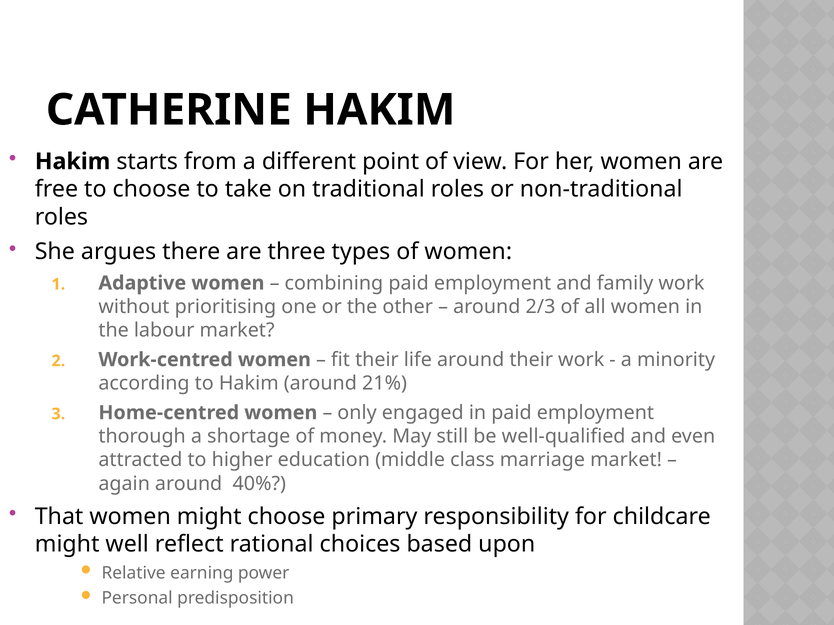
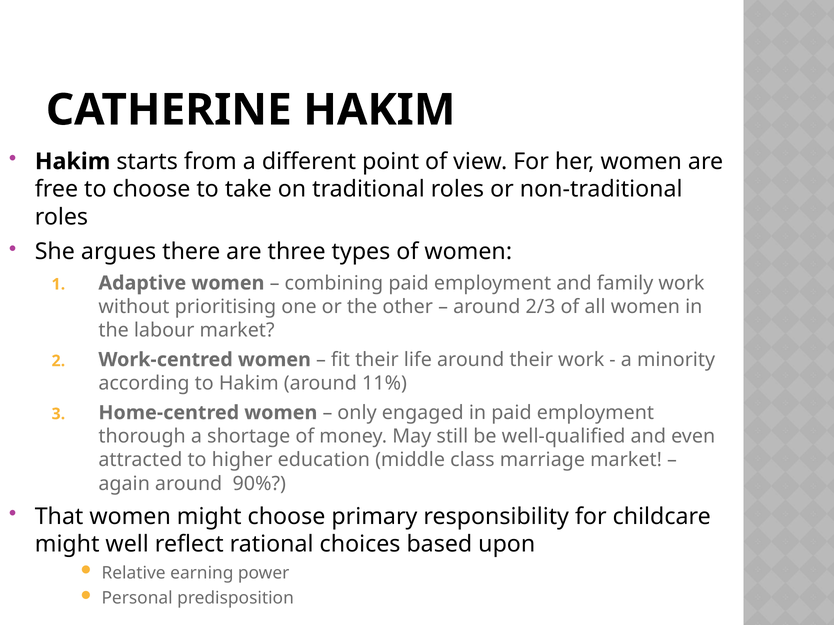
21%: 21% -> 11%
40%: 40% -> 90%
